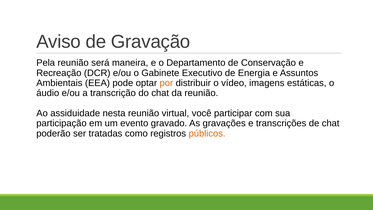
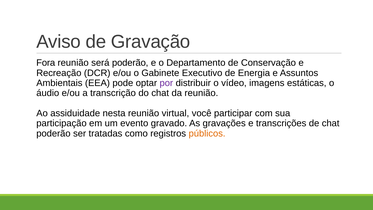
Pela: Pela -> Fora
será maneira: maneira -> poderão
por colour: orange -> purple
